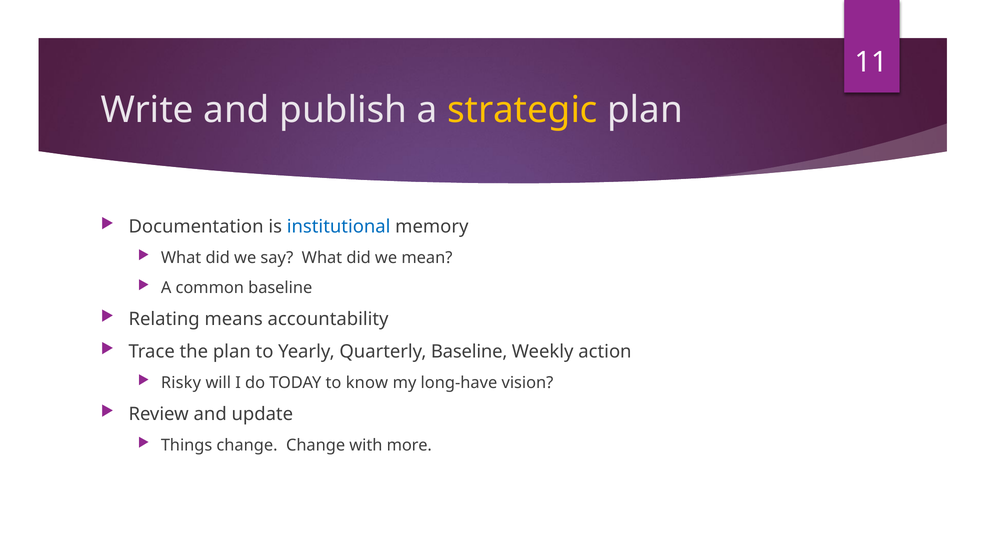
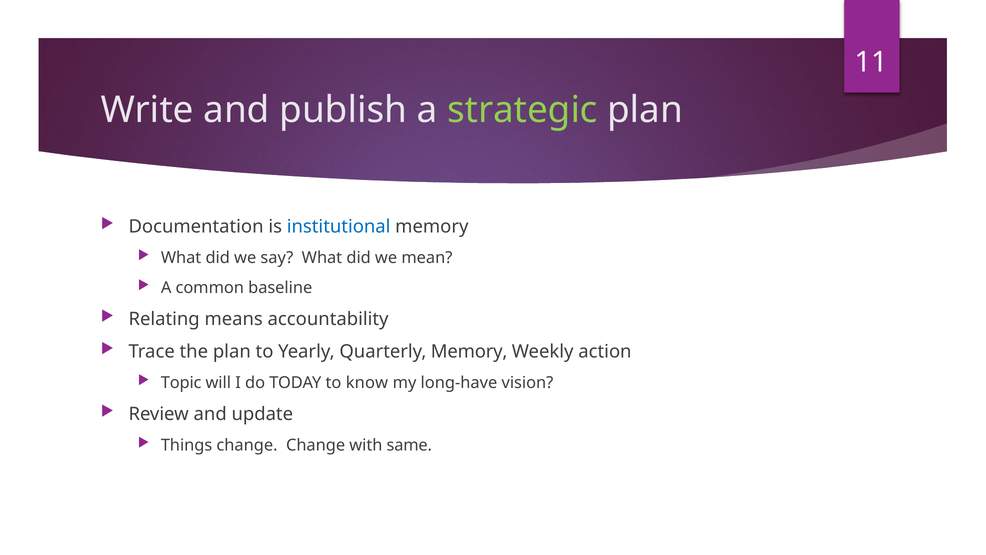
strategic colour: yellow -> light green
Quarterly Baseline: Baseline -> Memory
Risky: Risky -> Topic
more: more -> same
